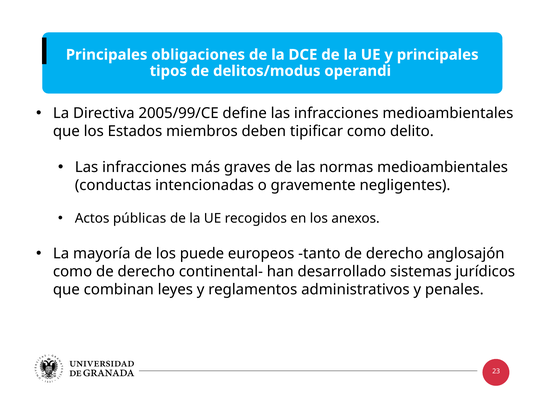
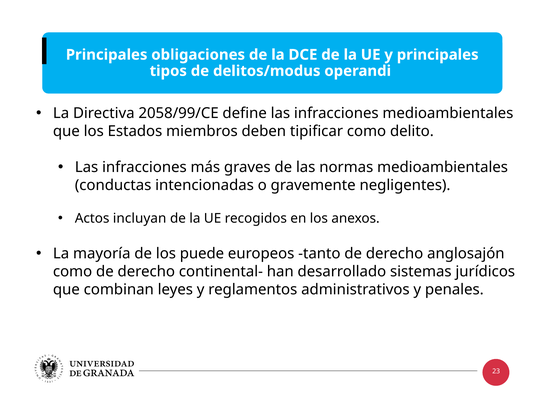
2005/99/CE: 2005/99/CE -> 2058/99/CE
públicas: públicas -> incluyan
